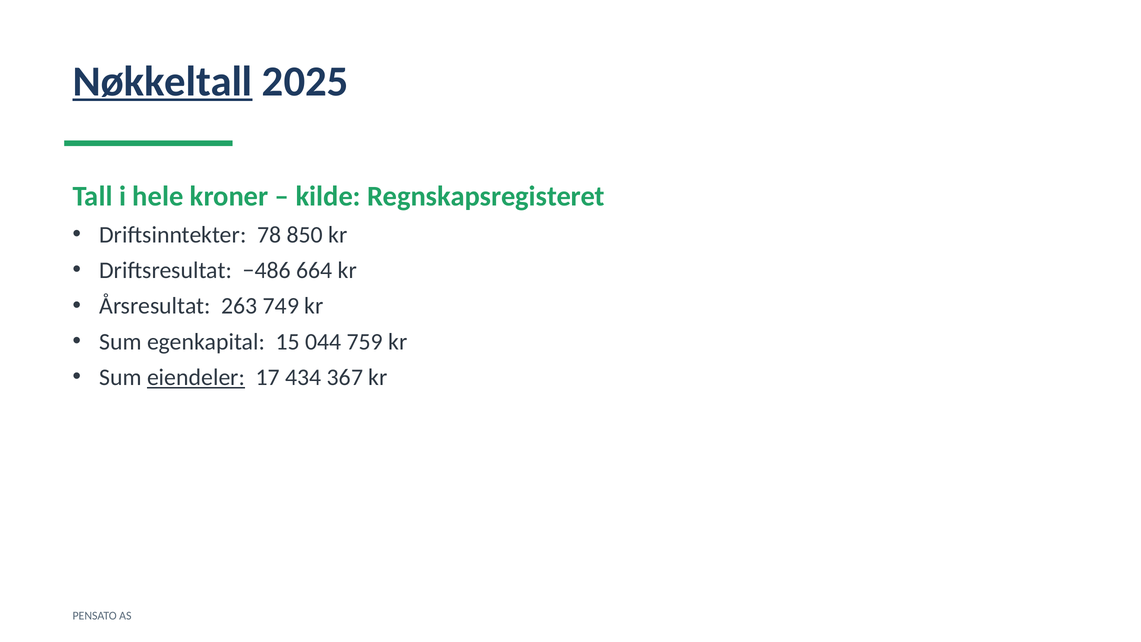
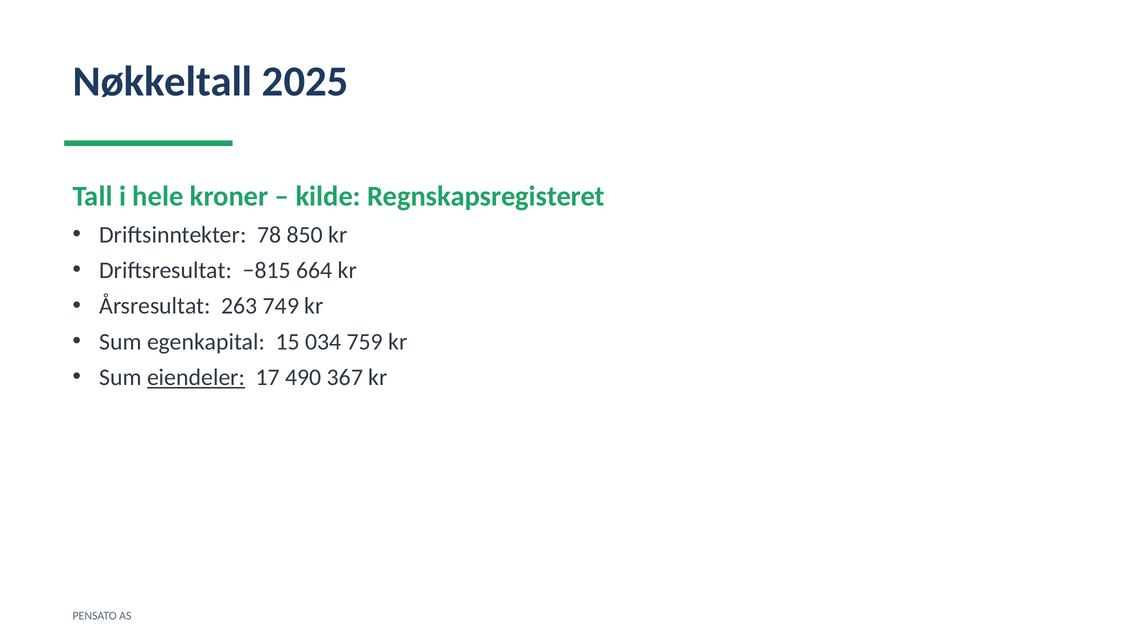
Nøkkeltall underline: present -> none
−486: −486 -> −815
044: 044 -> 034
434: 434 -> 490
